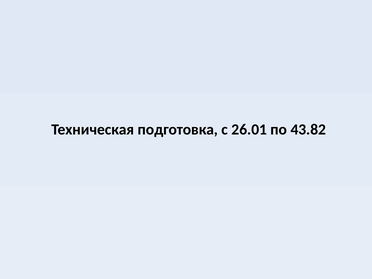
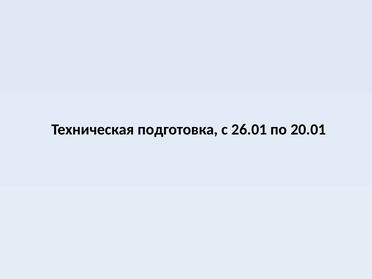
43.82: 43.82 -> 20.01
